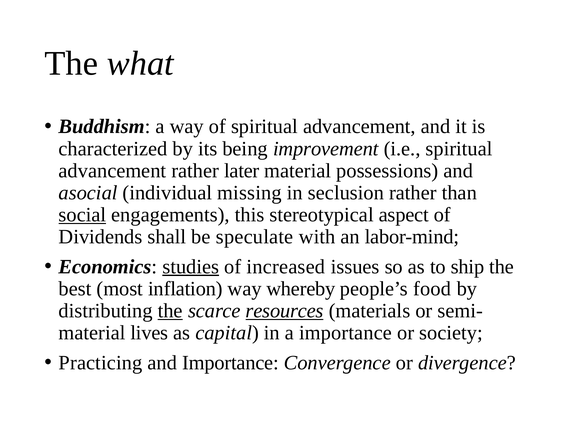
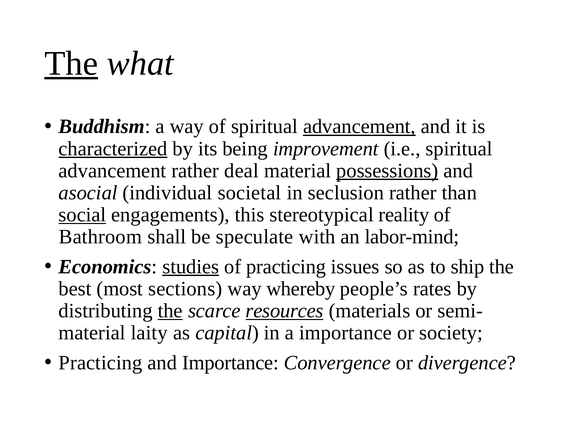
The at (71, 63) underline: none -> present
advancement at (359, 127) underline: none -> present
characterized underline: none -> present
later: later -> deal
possessions underline: none -> present
missing: missing -> societal
aspect: aspect -> reality
Dividends: Dividends -> Bathroom
of increased: increased -> practicing
inflation: inflation -> sections
food: food -> rates
lives: lives -> laity
